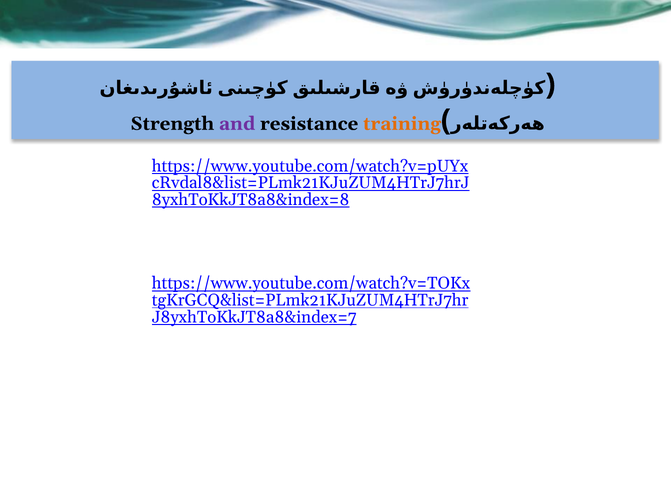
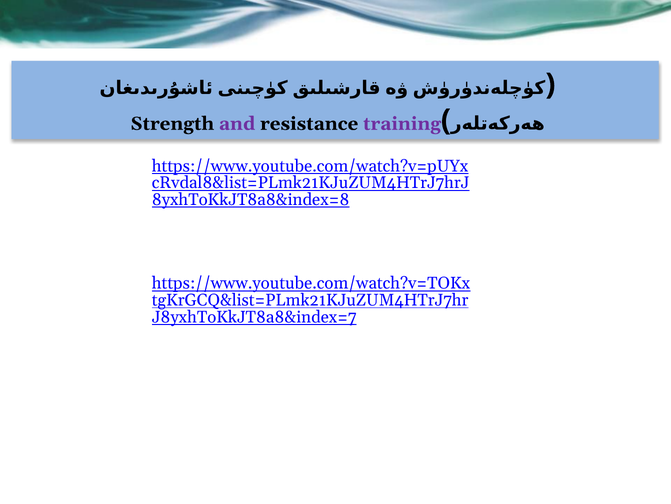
training colour: orange -> purple
